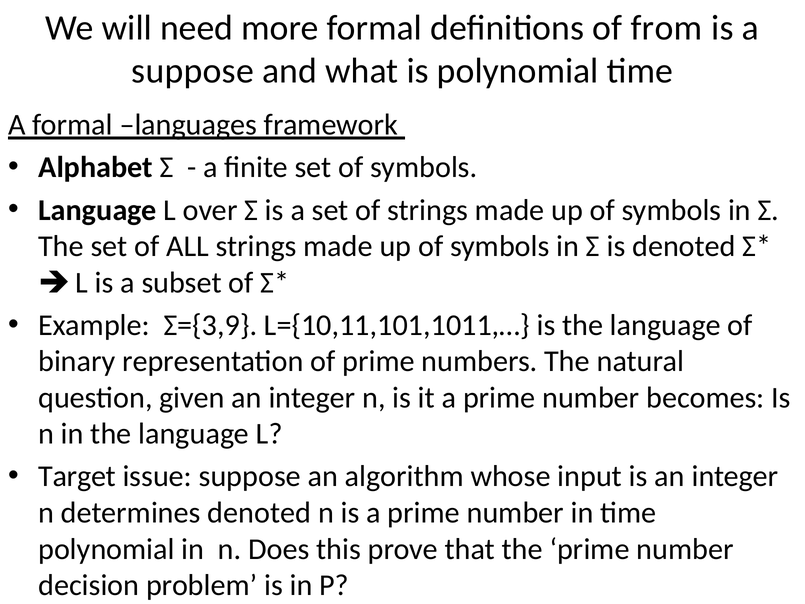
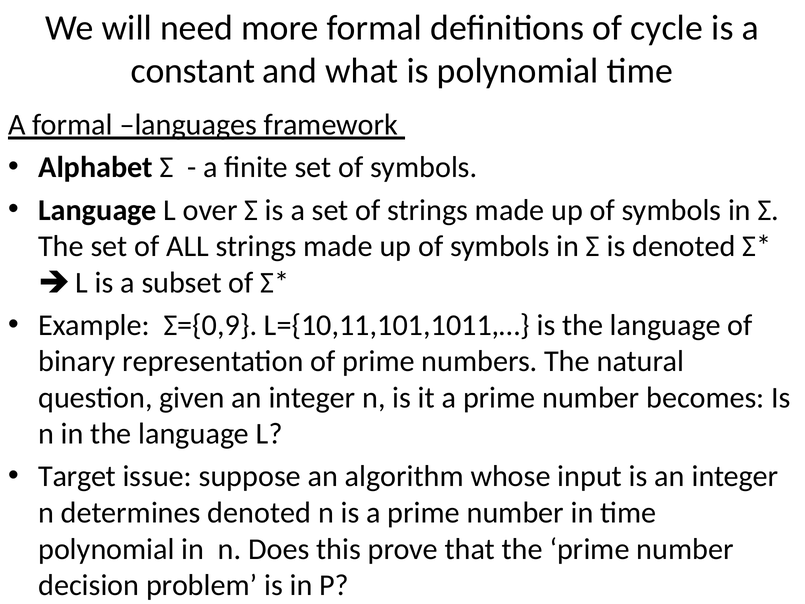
from: from -> cycle
suppose at (193, 71): suppose -> constant
Σ={3,9: Σ={3,9 -> Σ={0,9
